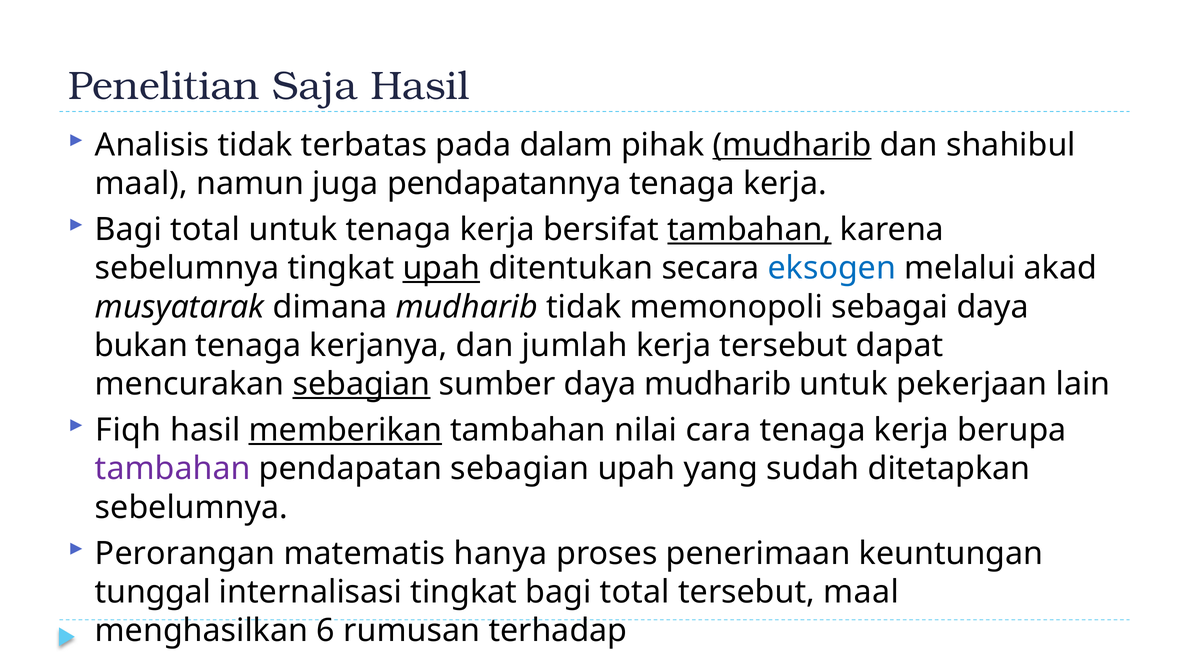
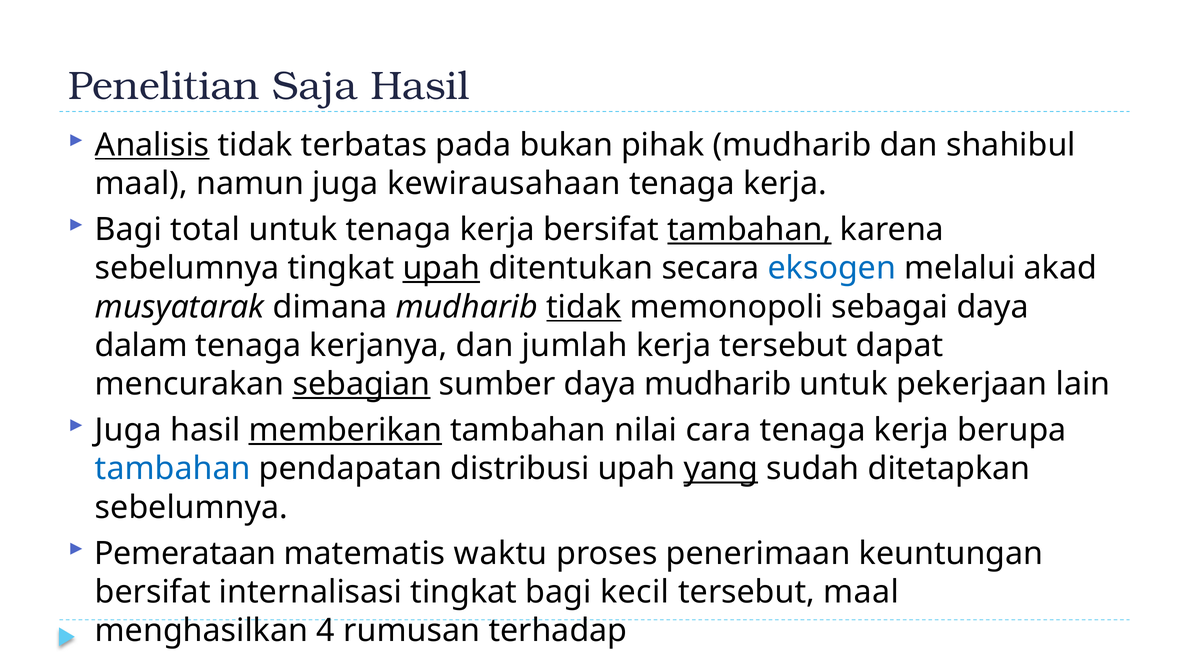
Analisis underline: none -> present
dalam: dalam -> bukan
mudharib at (792, 145) underline: present -> none
pendapatannya: pendapatannya -> kewirausahaan
tidak at (584, 307) underline: none -> present
bukan: bukan -> dalam
Fiqh at (128, 430): Fiqh -> Juga
tambahan at (173, 469) colour: purple -> blue
pendapatan sebagian: sebagian -> distribusi
yang underline: none -> present
Perorangan: Perorangan -> Pemerataan
hanya: hanya -> waktu
tunggal at (153, 592): tunggal -> bersifat
tingkat bagi total: total -> kecil
6: 6 -> 4
